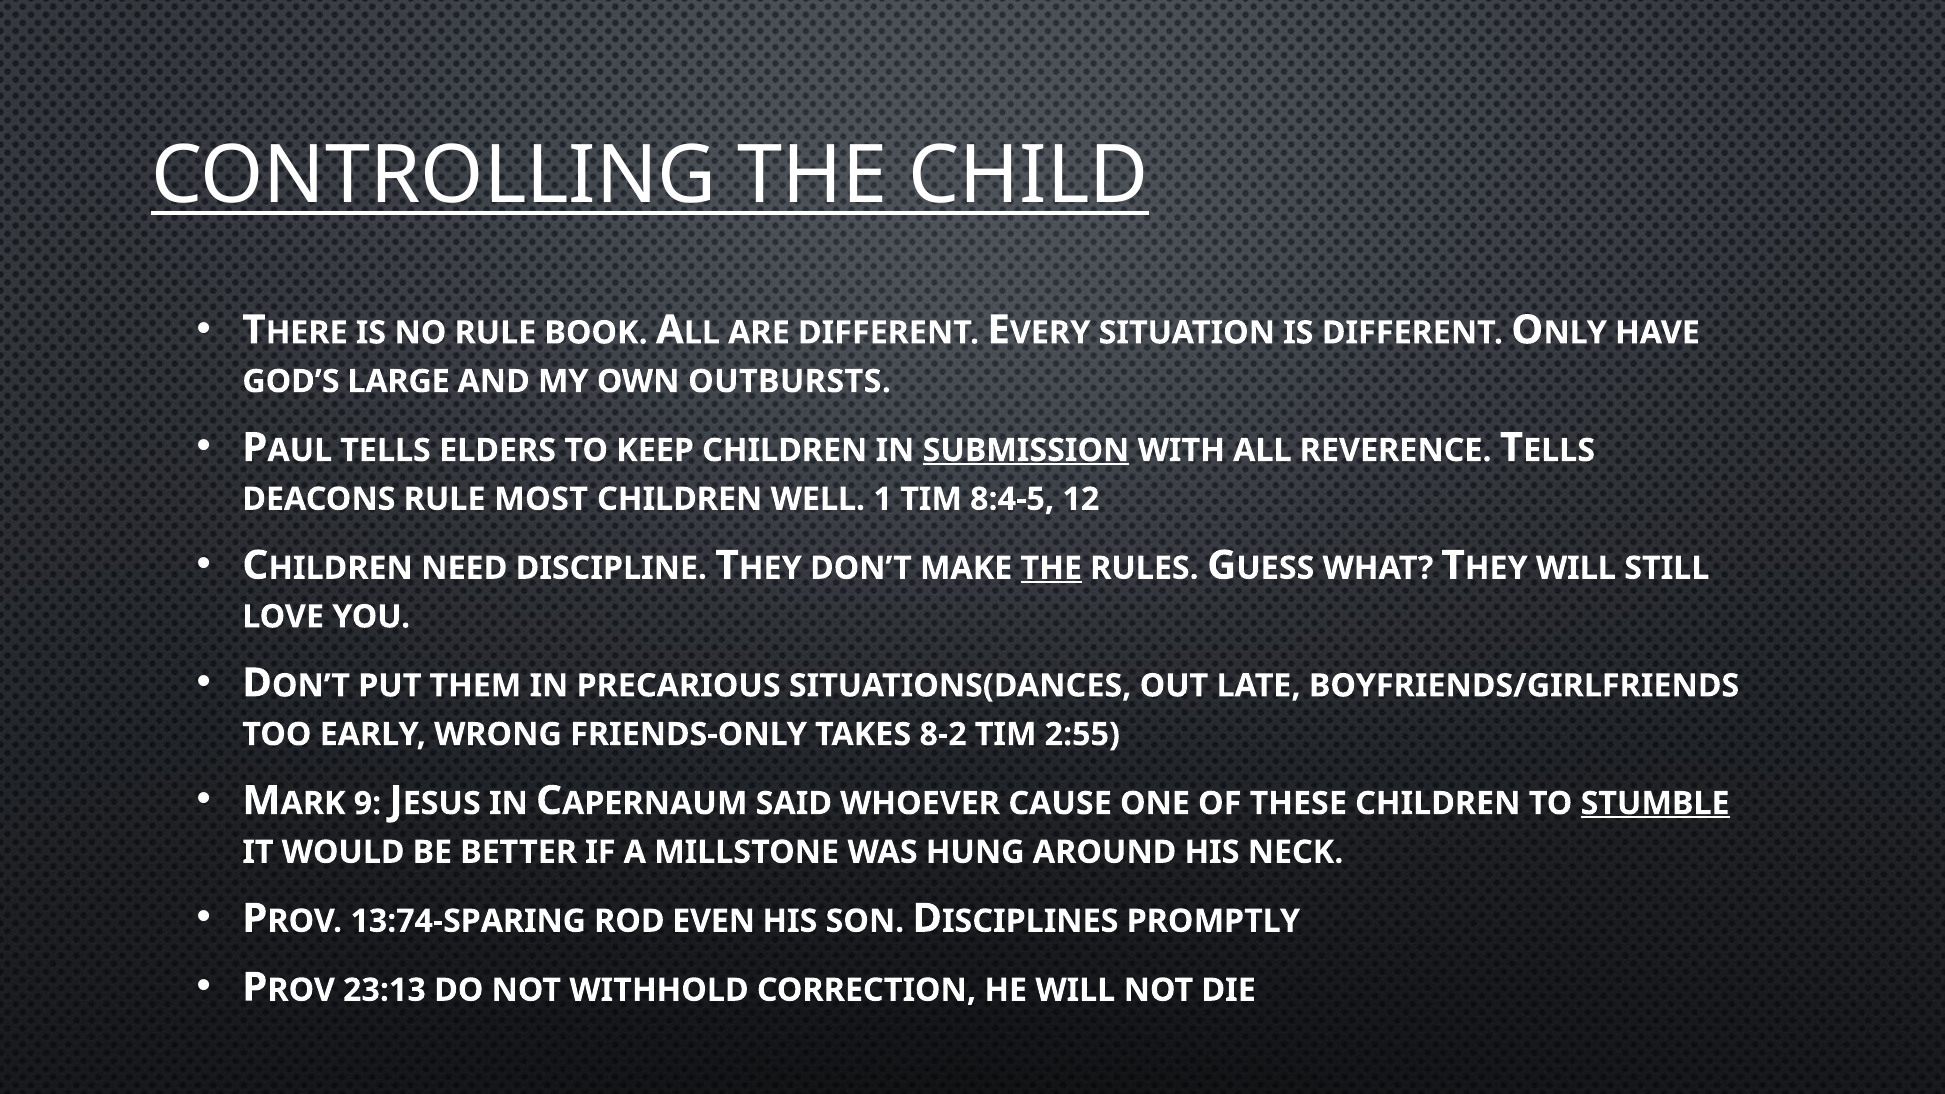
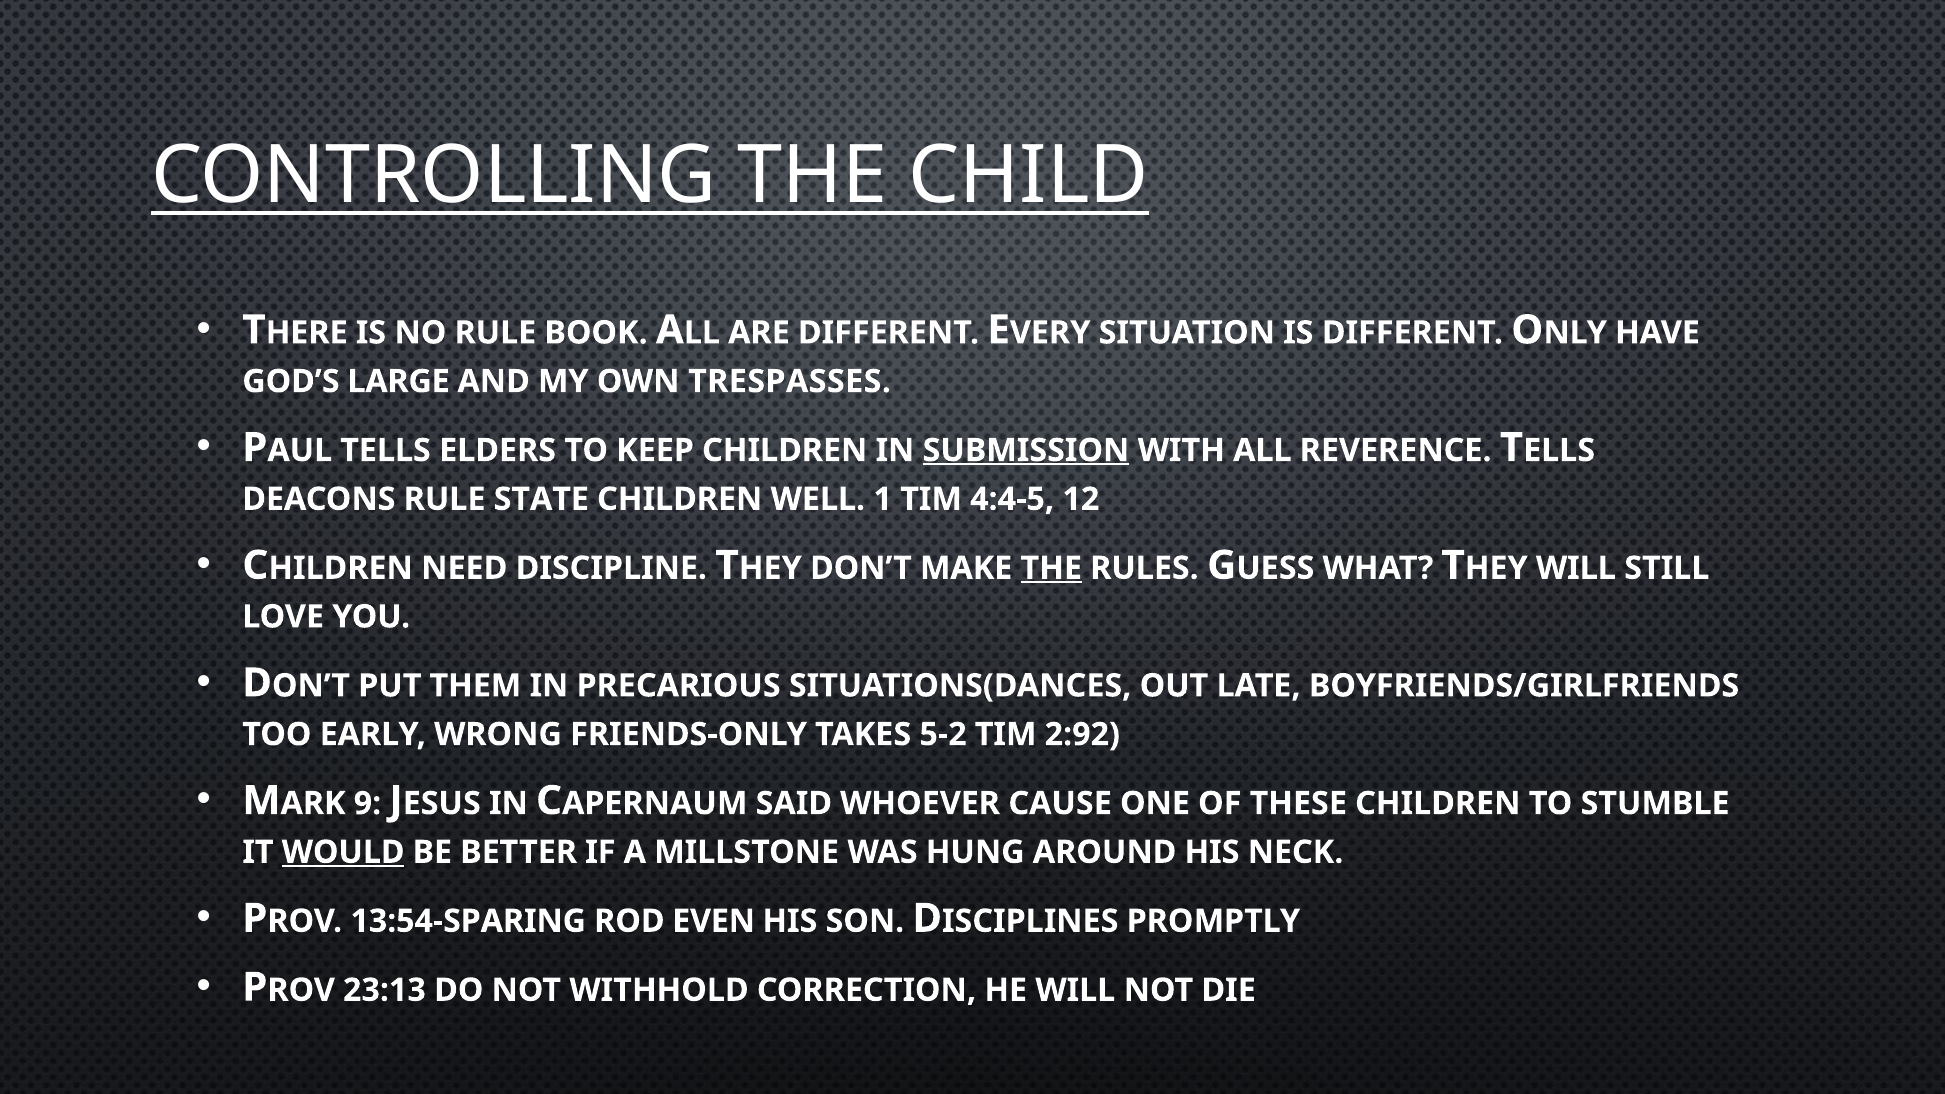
OUTBURSTS: OUTBURSTS -> TRESPASSES
MOST: MOST -> STATE
8:4-5: 8:4-5 -> 4:4-5
8-2: 8-2 -> 5-2
2:55: 2:55 -> 2:92
STUMBLE underline: present -> none
WOULD underline: none -> present
13:74-SPARING: 13:74-SPARING -> 13:54-SPARING
